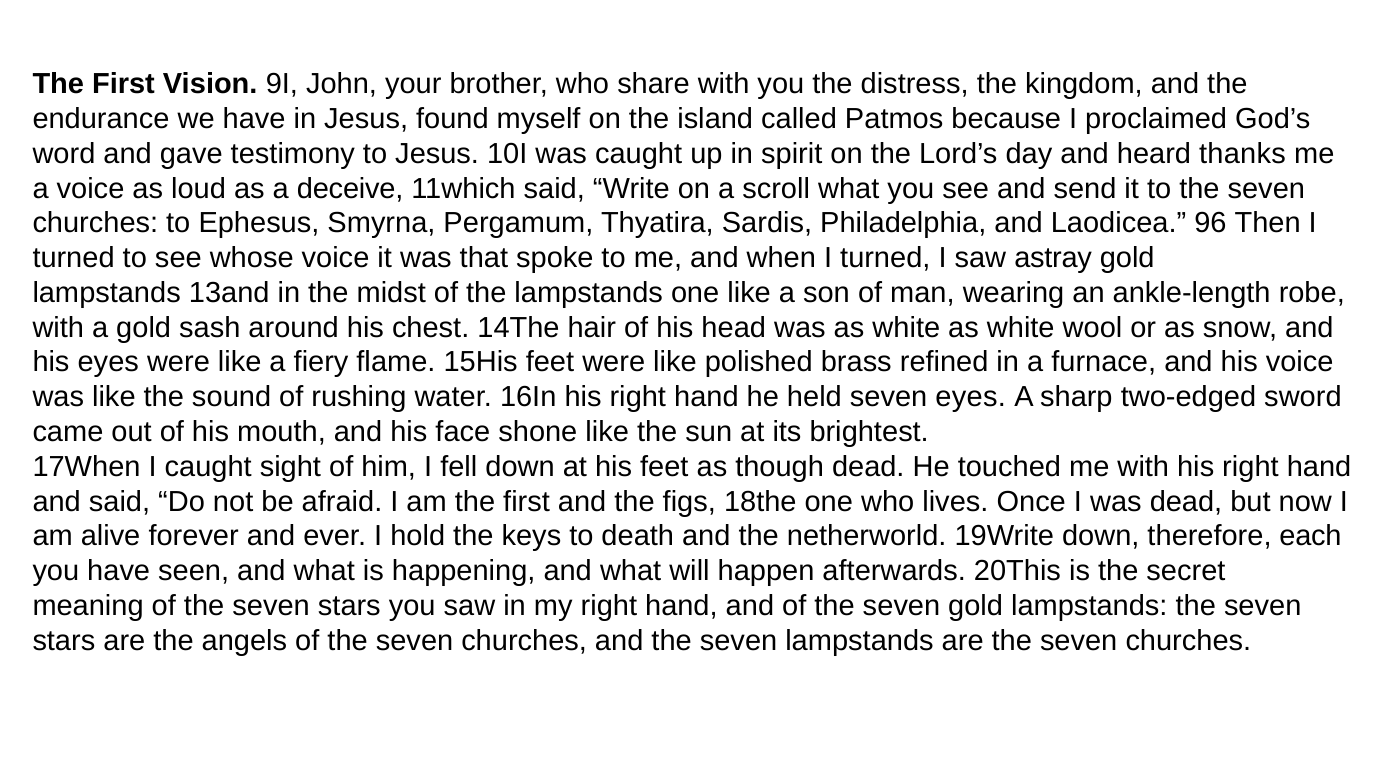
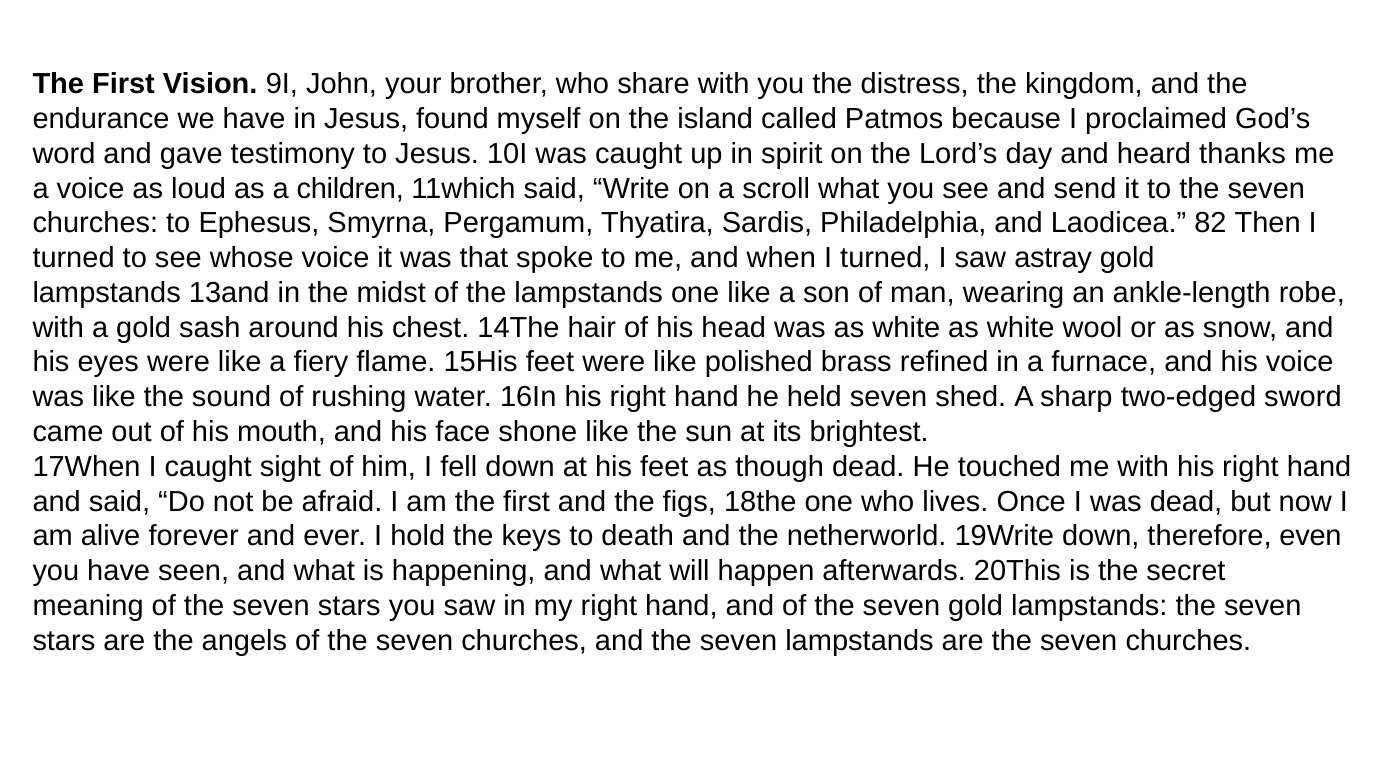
deceive: deceive -> children
96: 96 -> 82
seven eyes: eyes -> shed
each: each -> even
